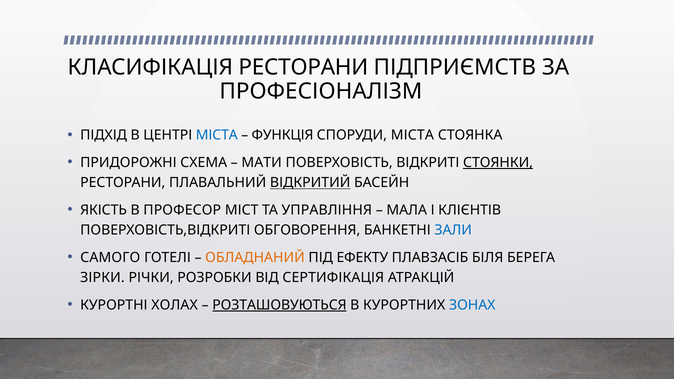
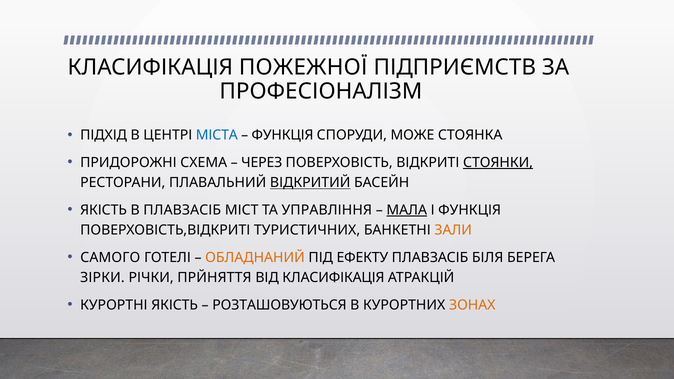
КЛАСИФІКАЦІЯ РЕСТОРАНИ: РЕСТОРАНИ -> ПОЖЕЖНОЇ
СПОРУДИ МІСТА: МІСТА -> МОЖЕ
МАТИ: МАТИ -> ЧЕРЕЗ
В ПРОФЕСОР: ПРОФЕСОР -> ПЛАВЗАСІБ
МАЛА underline: none -> present
І КЛІЄНТІВ: КЛІЄНТІВ -> ФУНКЦІЯ
ОБГОВОРЕННЯ: ОБГОВОРЕННЯ -> ТУРИСТИЧНИХ
ЗАЛИ colour: blue -> orange
РОЗРОБКИ: РОЗРОБКИ -> ПРЙНЯТТЯ
ВІД СЕРТИФІКАЦІЯ: СЕРТИФІКАЦІЯ -> КЛАСИФІКАЦІЯ
КУРОРТНІ ХОЛАХ: ХОЛАХ -> ЯКІСТЬ
РОЗТАШОВУЮТЬСЯ underline: present -> none
ЗОНАХ colour: blue -> orange
